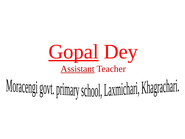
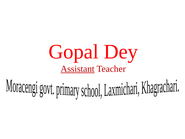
Gopal underline: present -> none
